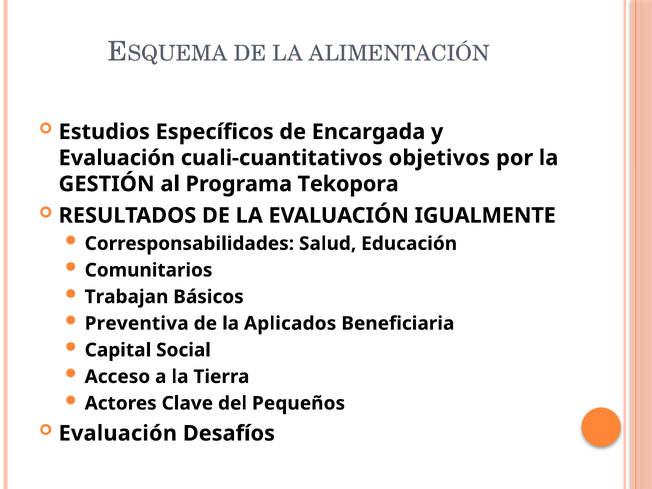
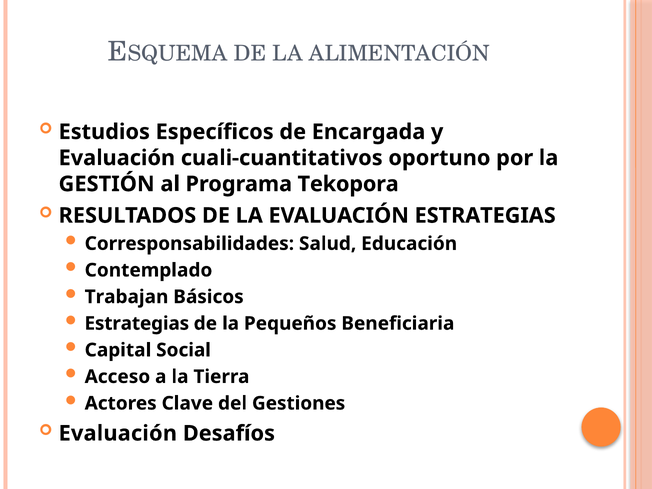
objetivos: objetivos -> oportuno
EVALUACIÓN IGUALMENTE: IGUALMENTE -> ESTRATEGIAS
Comunitarios: Comunitarios -> Contemplado
Preventiva at (137, 323): Preventiva -> Estrategias
Aplicados: Aplicados -> Pequeños
Pequeños: Pequeños -> Gestiones
